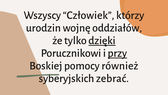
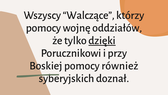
Człowiek: Człowiek -> Walczące
urodzin at (43, 28): urodzin -> pomocy
przy underline: present -> none
zebrać: zebrać -> doznał
